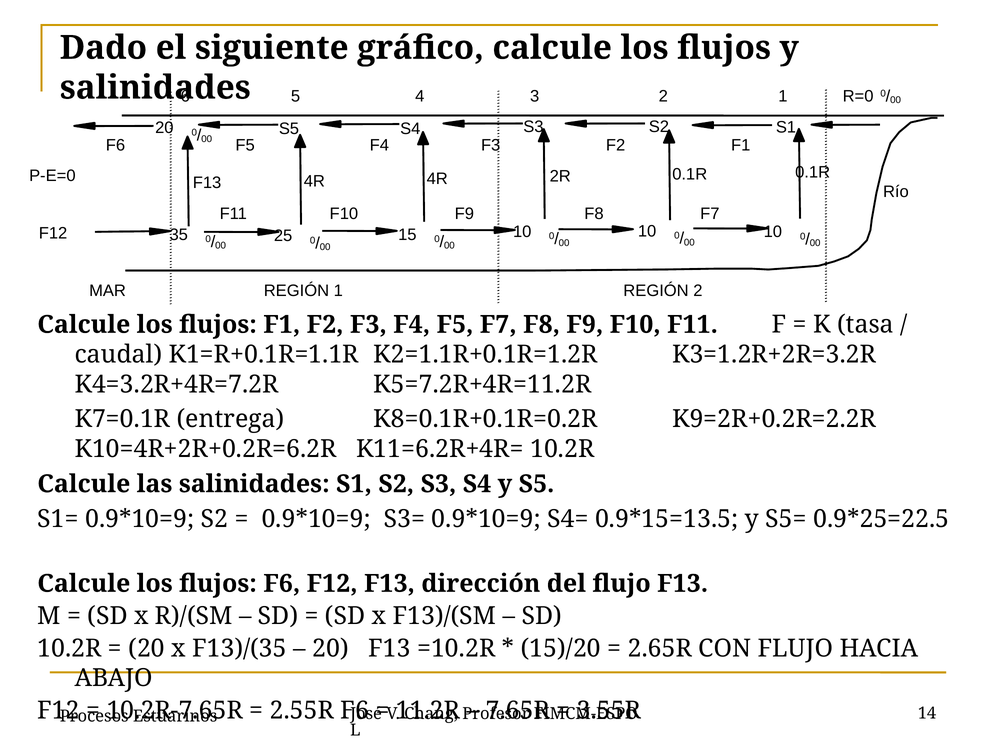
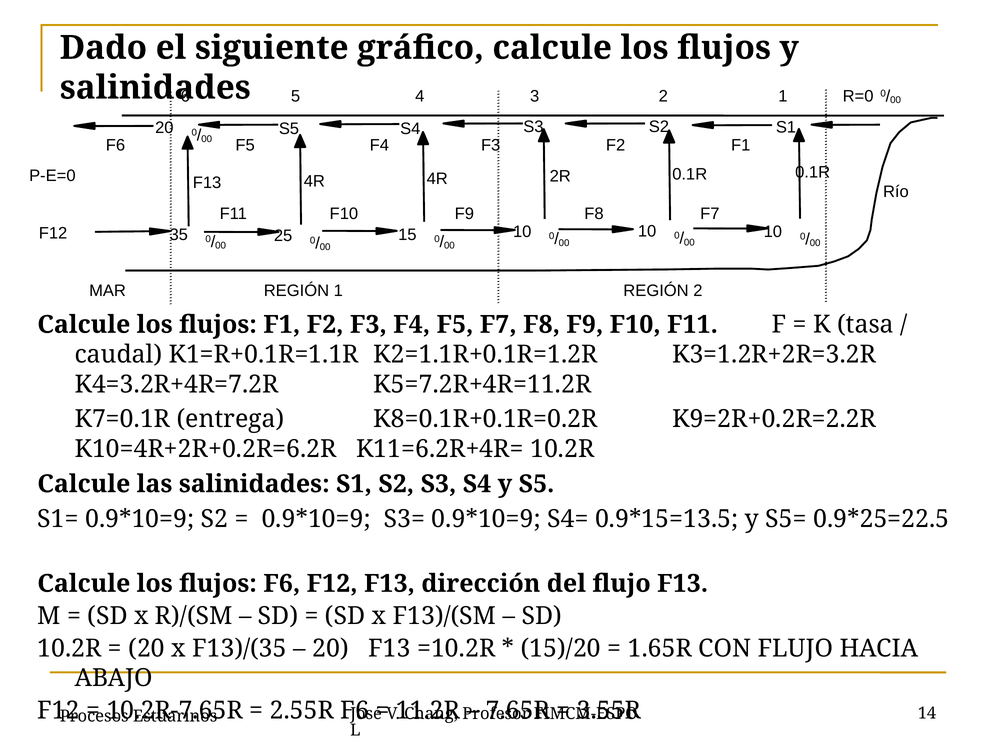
2.65R: 2.65R -> 1.65R
